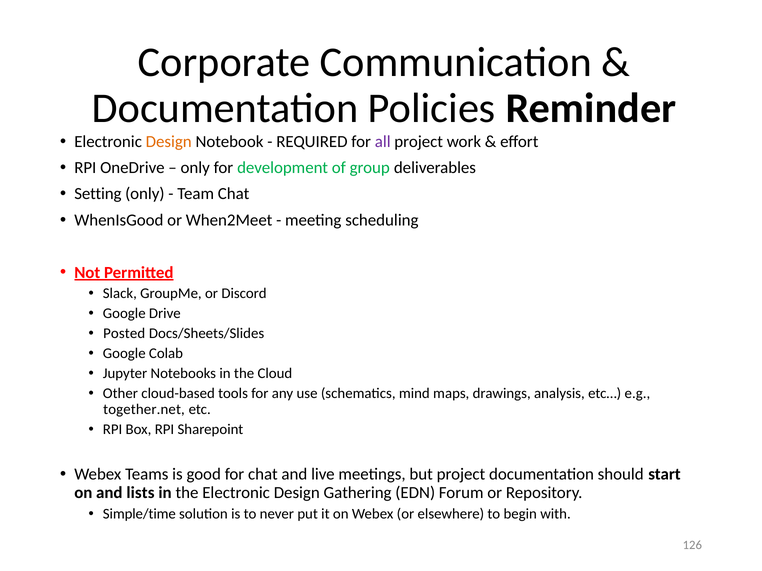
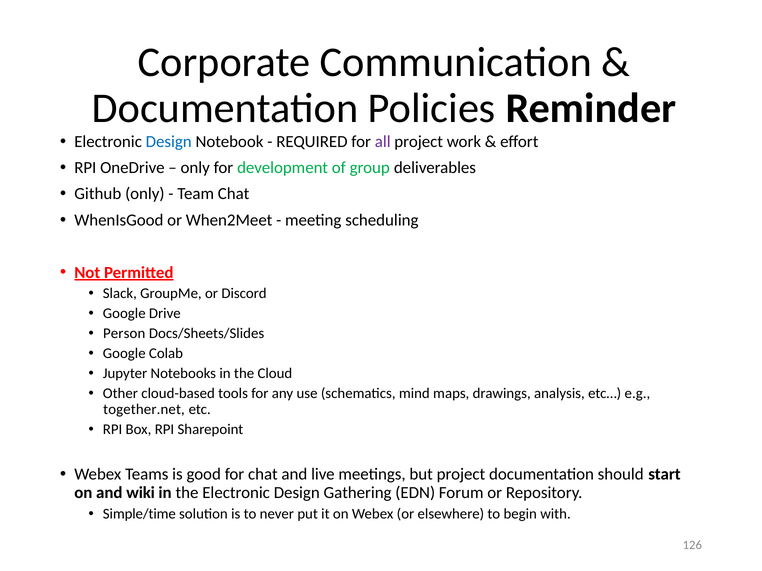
Design at (169, 142) colour: orange -> blue
Setting: Setting -> Github
Posted: Posted -> Person
lists: lists -> wiki
